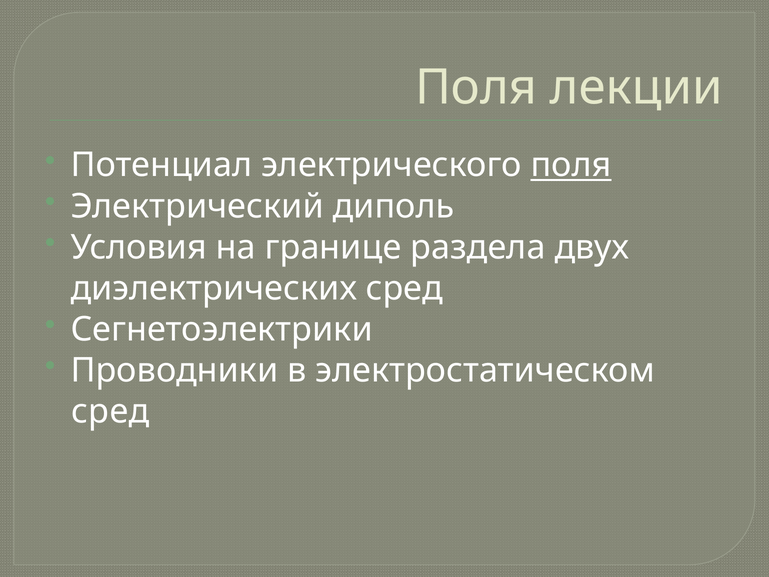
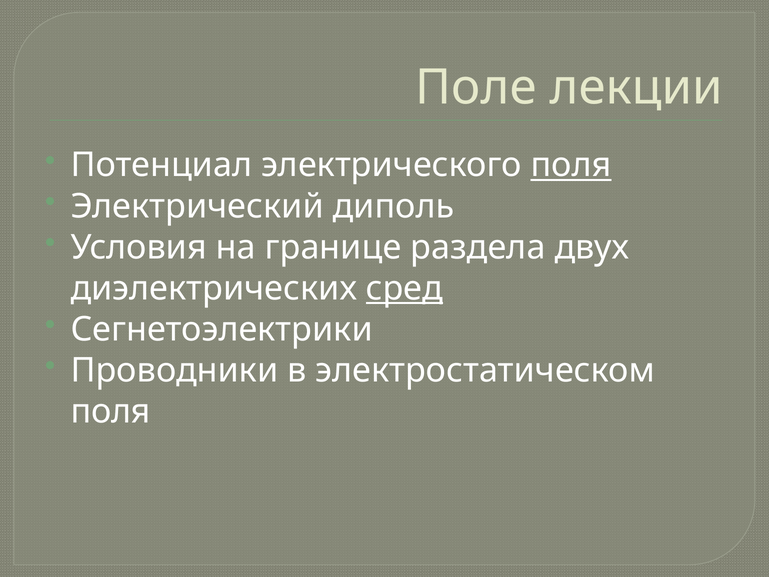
Поля at (476, 88): Поля -> Поле
сред at (404, 288) underline: none -> present
сред at (110, 411): сред -> поля
